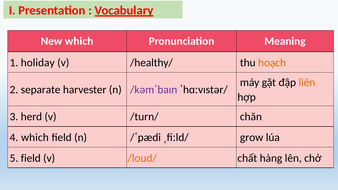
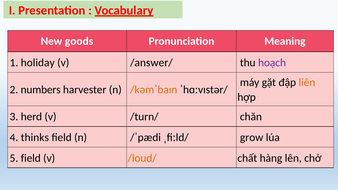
New which: which -> goods
/healthy/: /healthy/ -> /answer/
hoạch colour: orange -> purple
separate: separate -> numbers
/kəmˈbaɪn colour: purple -> orange
4 which: which -> thinks
